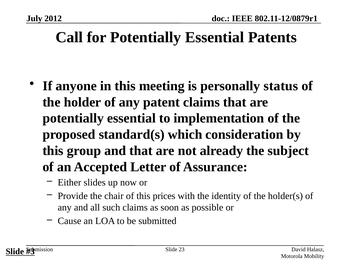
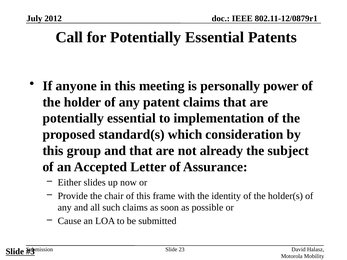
status: status -> power
prices: prices -> frame
